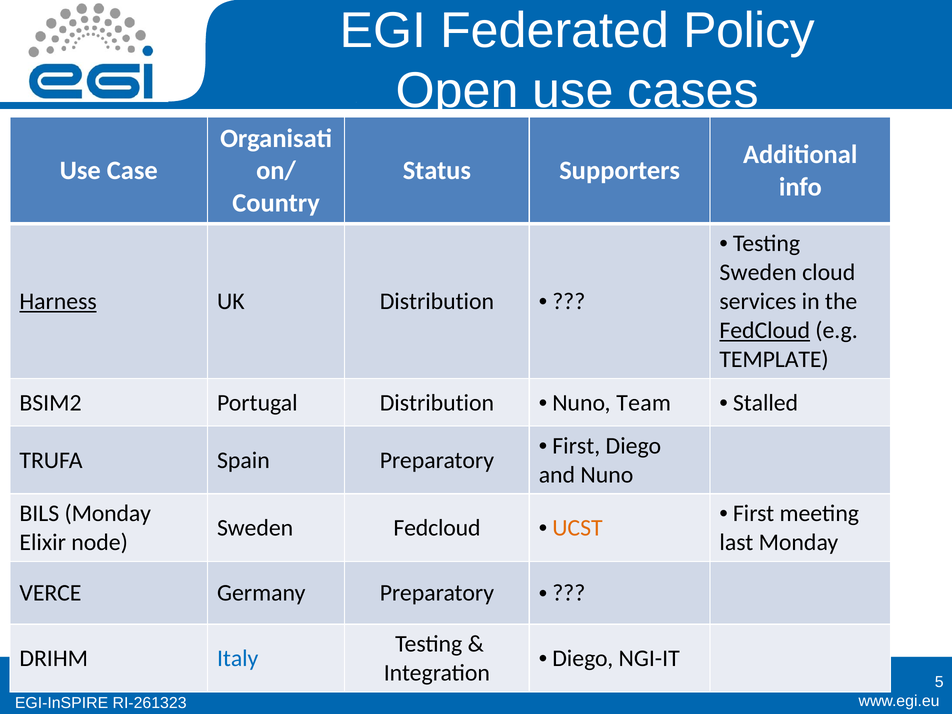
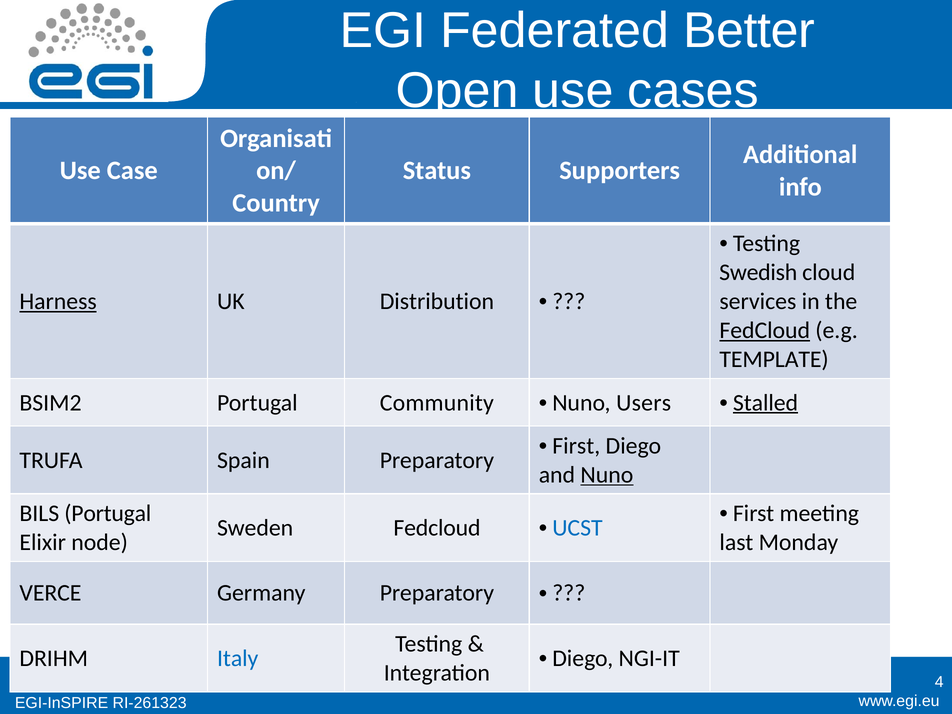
Policy: Policy -> Better
Sweden at (758, 272): Sweden -> Swedish
Portugal Distribution: Distribution -> Community
Team: Team -> Users
Stalled underline: none -> present
Nuno at (607, 475) underline: none -> present
BILS Monday: Monday -> Portugal
UCST colour: orange -> blue
5: 5 -> 4
